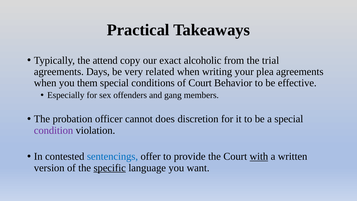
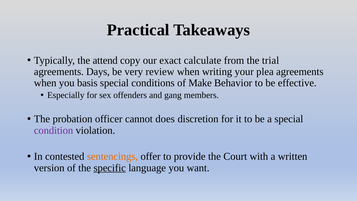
alcoholic: alcoholic -> calculate
related: related -> review
them: them -> basis
of Court: Court -> Make
sentencings colour: blue -> orange
with underline: present -> none
